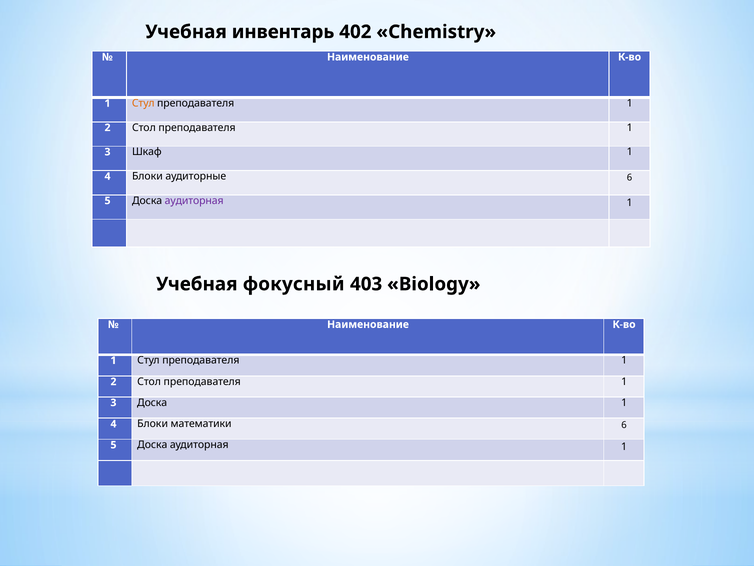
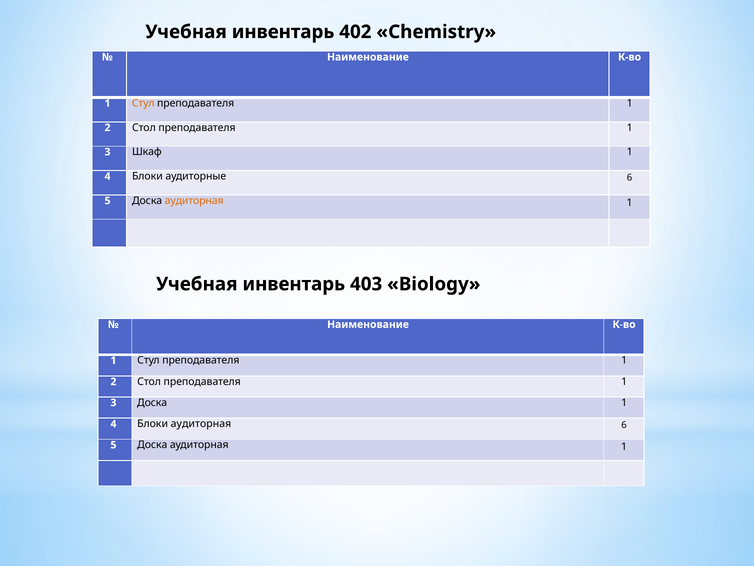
аудиторная at (194, 201) colour: purple -> orange
фокусный at (294, 284): фокусный -> инвентарь
Блоки математики: математики -> аудиторная
